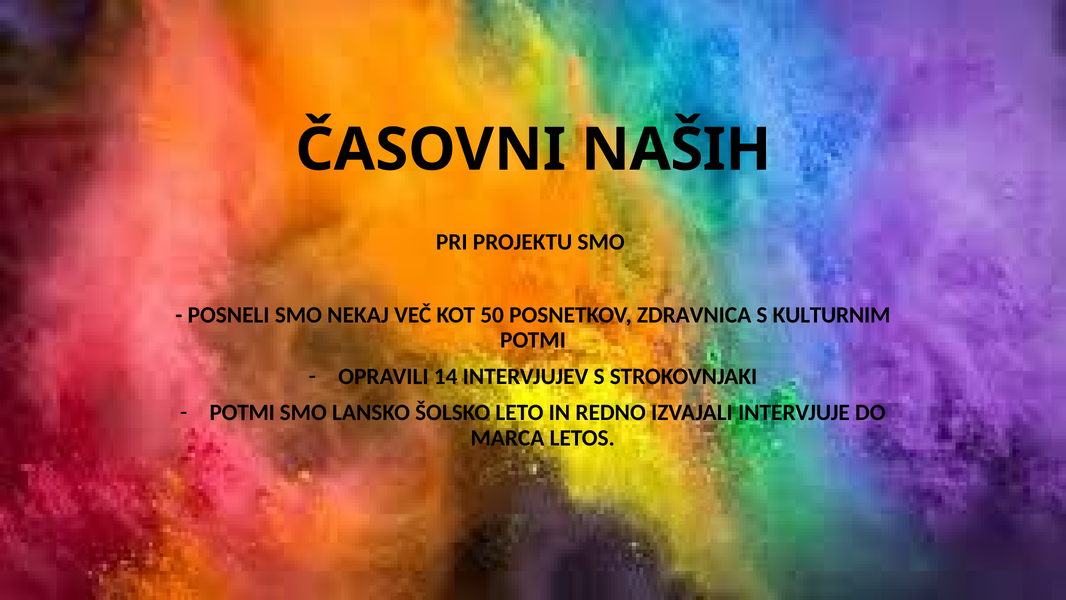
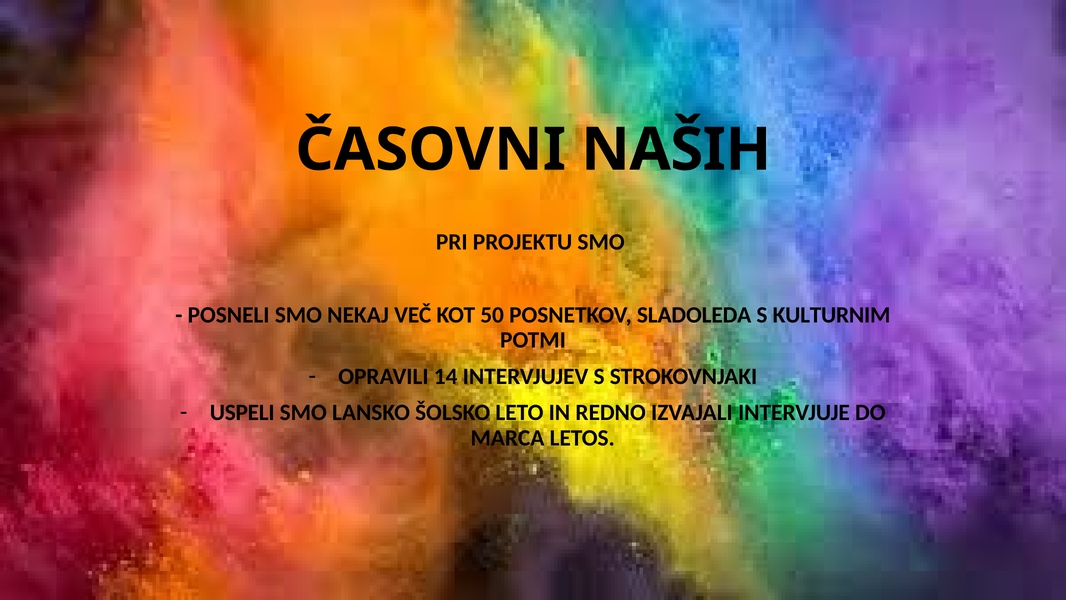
ZDRAVNICA: ZDRAVNICA -> SLADOLEDA
POTMI at (242, 412): POTMI -> USPELI
